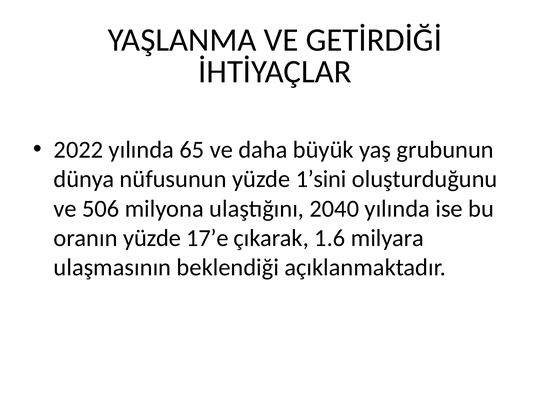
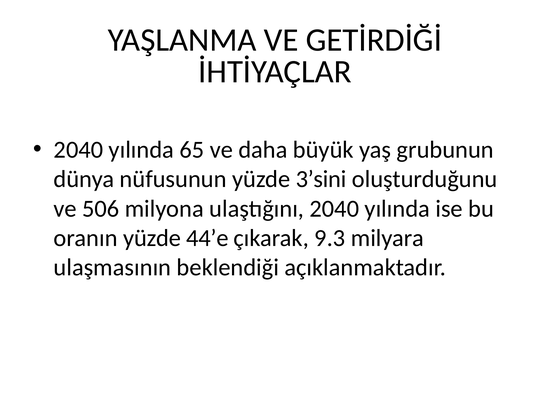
2022 at (78, 150): 2022 -> 2040
1’sini: 1’sini -> 3’sini
17’e: 17’e -> 44’e
1.6: 1.6 -> 9.3
